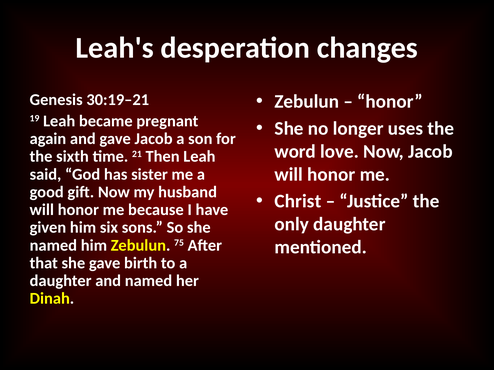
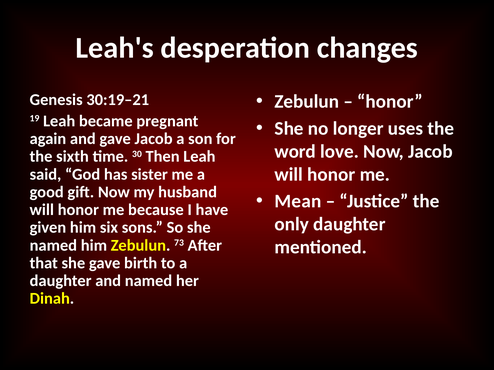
21: 21 -> 30
Christ: Christ -> Mean
75: 75 -> 73
